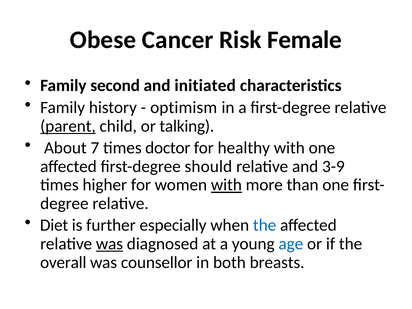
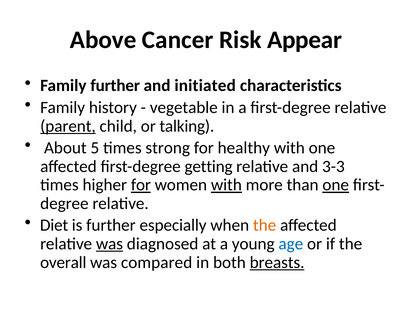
Obese: Obese -> Above
Female: Female -> Appear
Family second: second -> further
optimism: optimism -> vegetable
7: 7 -> 5
doctor: doctor -> strong
should: should -> getting
3-9: 3-9 -> 3-3
for at (141, 185) underline: none -> present
one at (336, 185) underline: none -> present
the at (265, 225) colour: blue -> orange
counsellor: counsellor -> compared
breasts underline: none -> present
